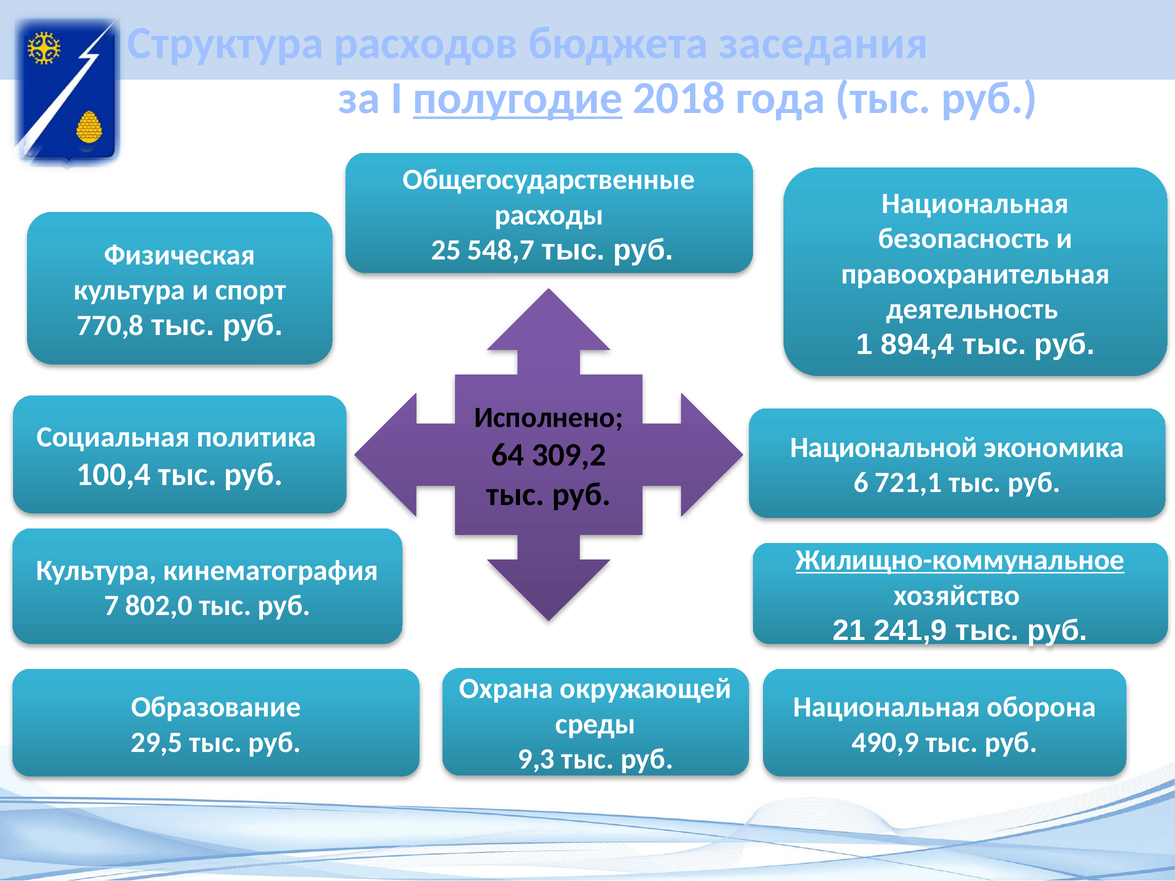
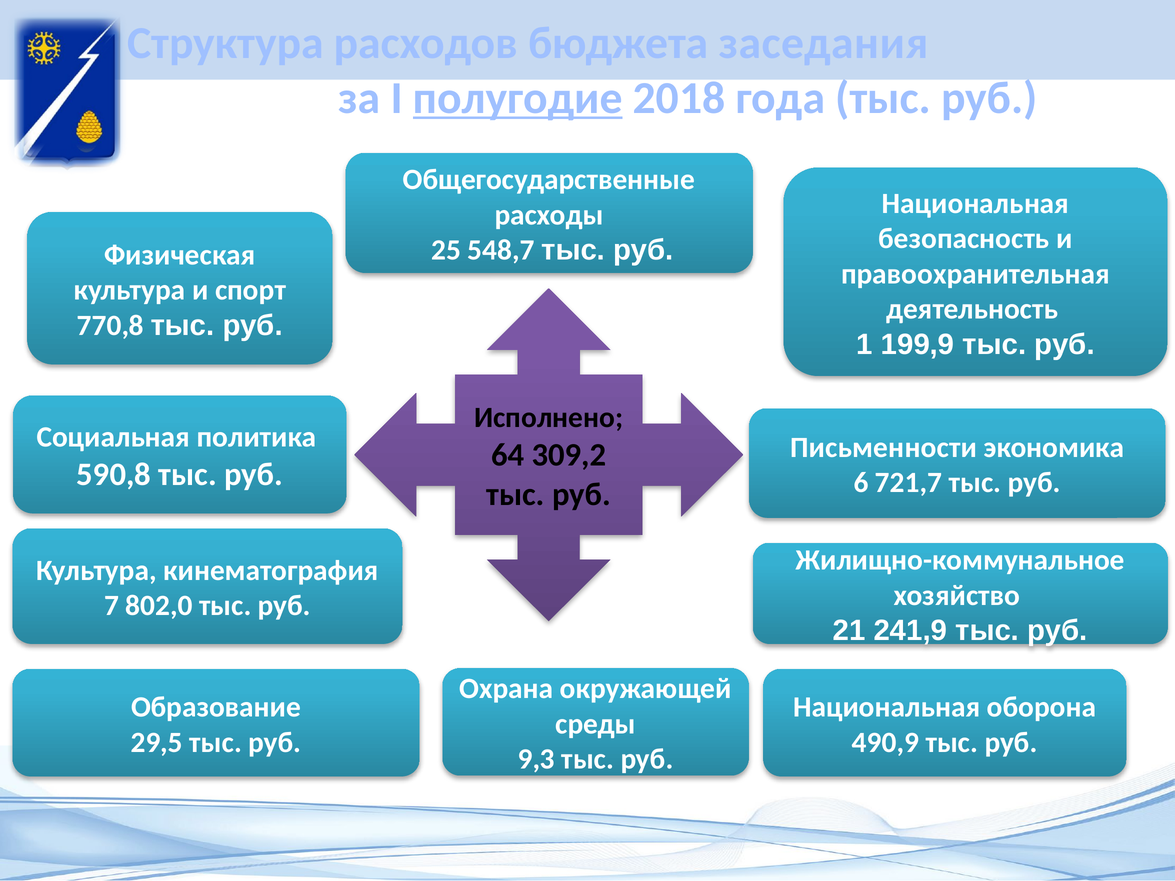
894,4: 894,4 -> 199,9
Национальной: Национальной -> Письменности
100,4: 100,4 -> 590,8
721,1: 721,1 -> 721,7
Жилищно-коммунальное underline: present -> none
